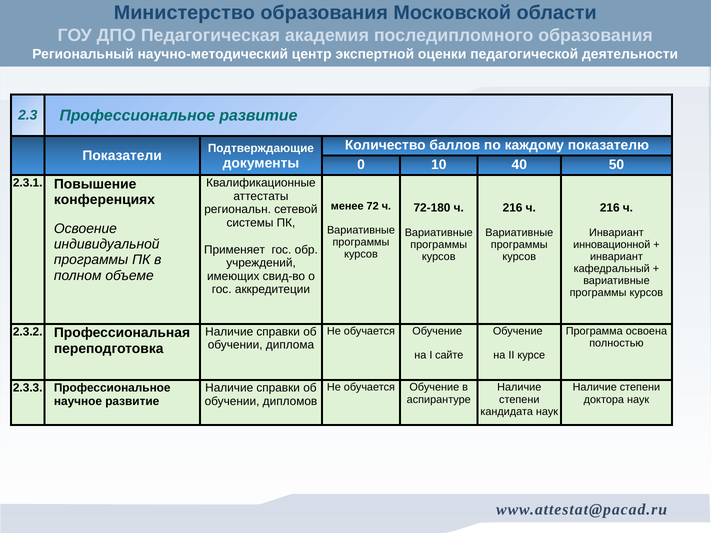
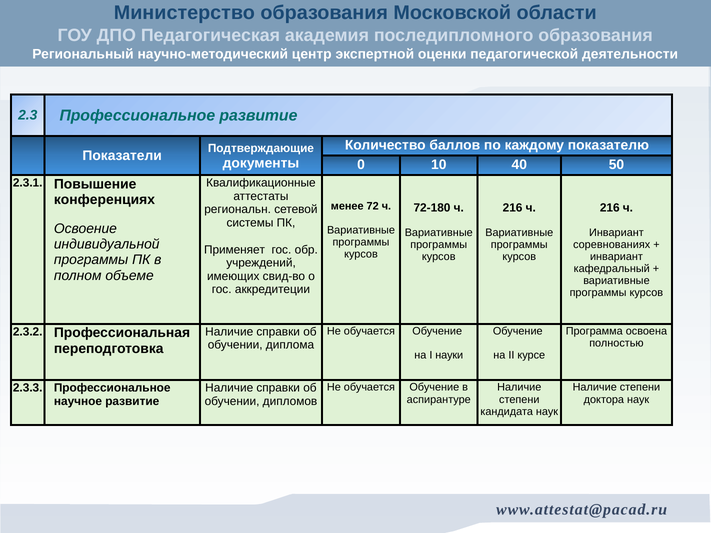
инновационной: инновационной -> соревнованиях
сайте: сайте -> науки
